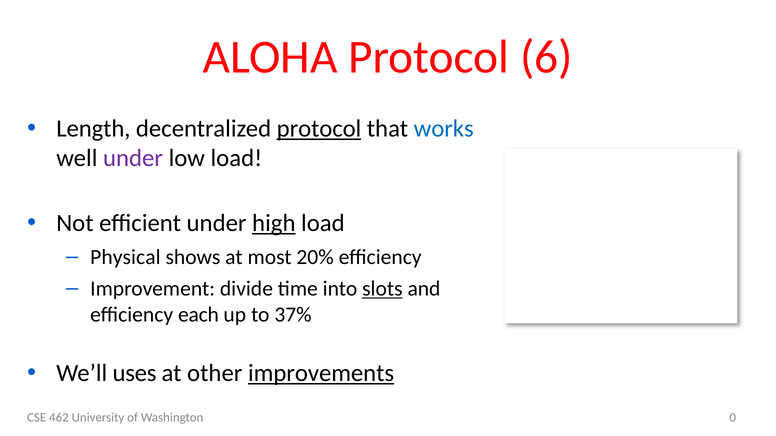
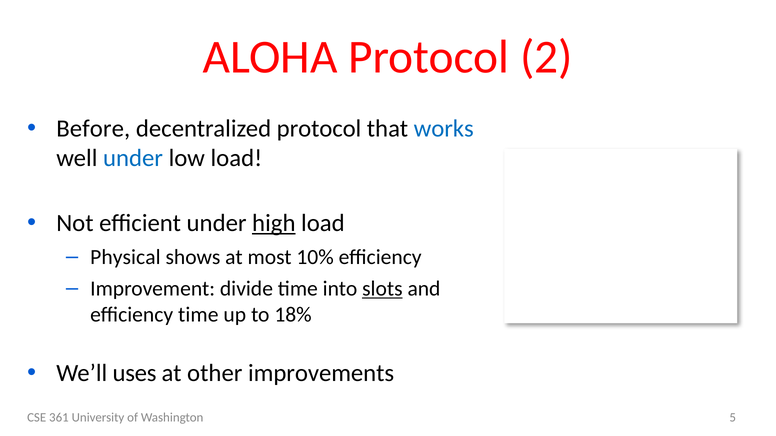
6: 6 -> 2
Length: Length -> Before
protocol at (319, 129) underline: present -> none
under at (133, 159) colour: purple -> blue
20%: 20% -> 10%
efficiency each: each -> time
37%: 37% -> 18%
improvements underline: present -> none
462: 462 -> 361
0: 0 -> 5
